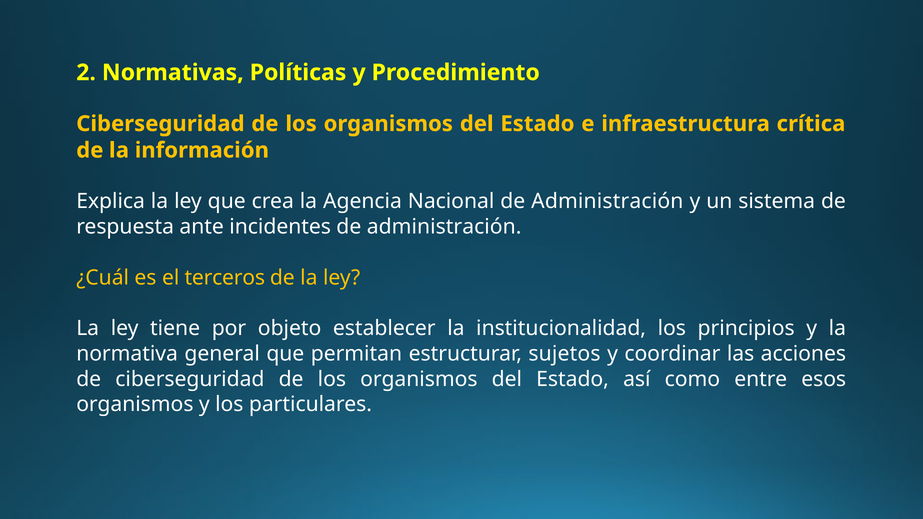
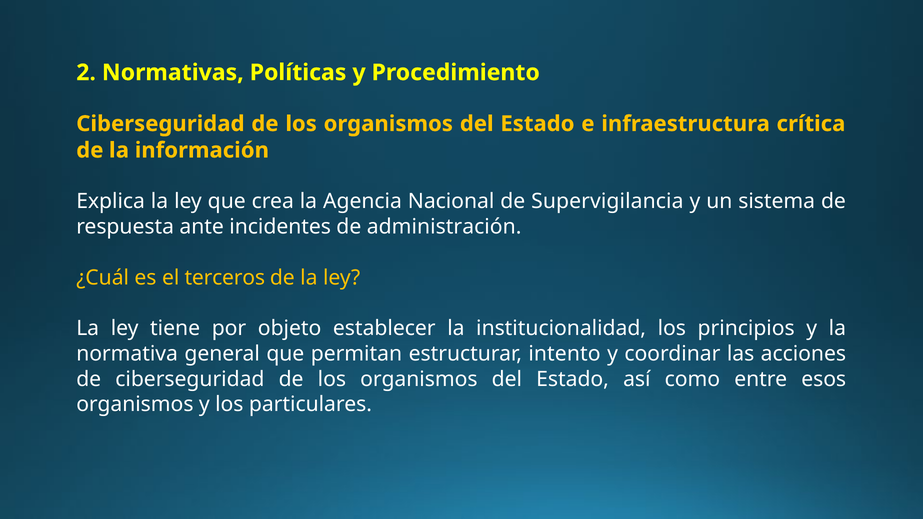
Nacional de Administración: Administración -> Supervigilancia
sujetos: sujetos -> intento
